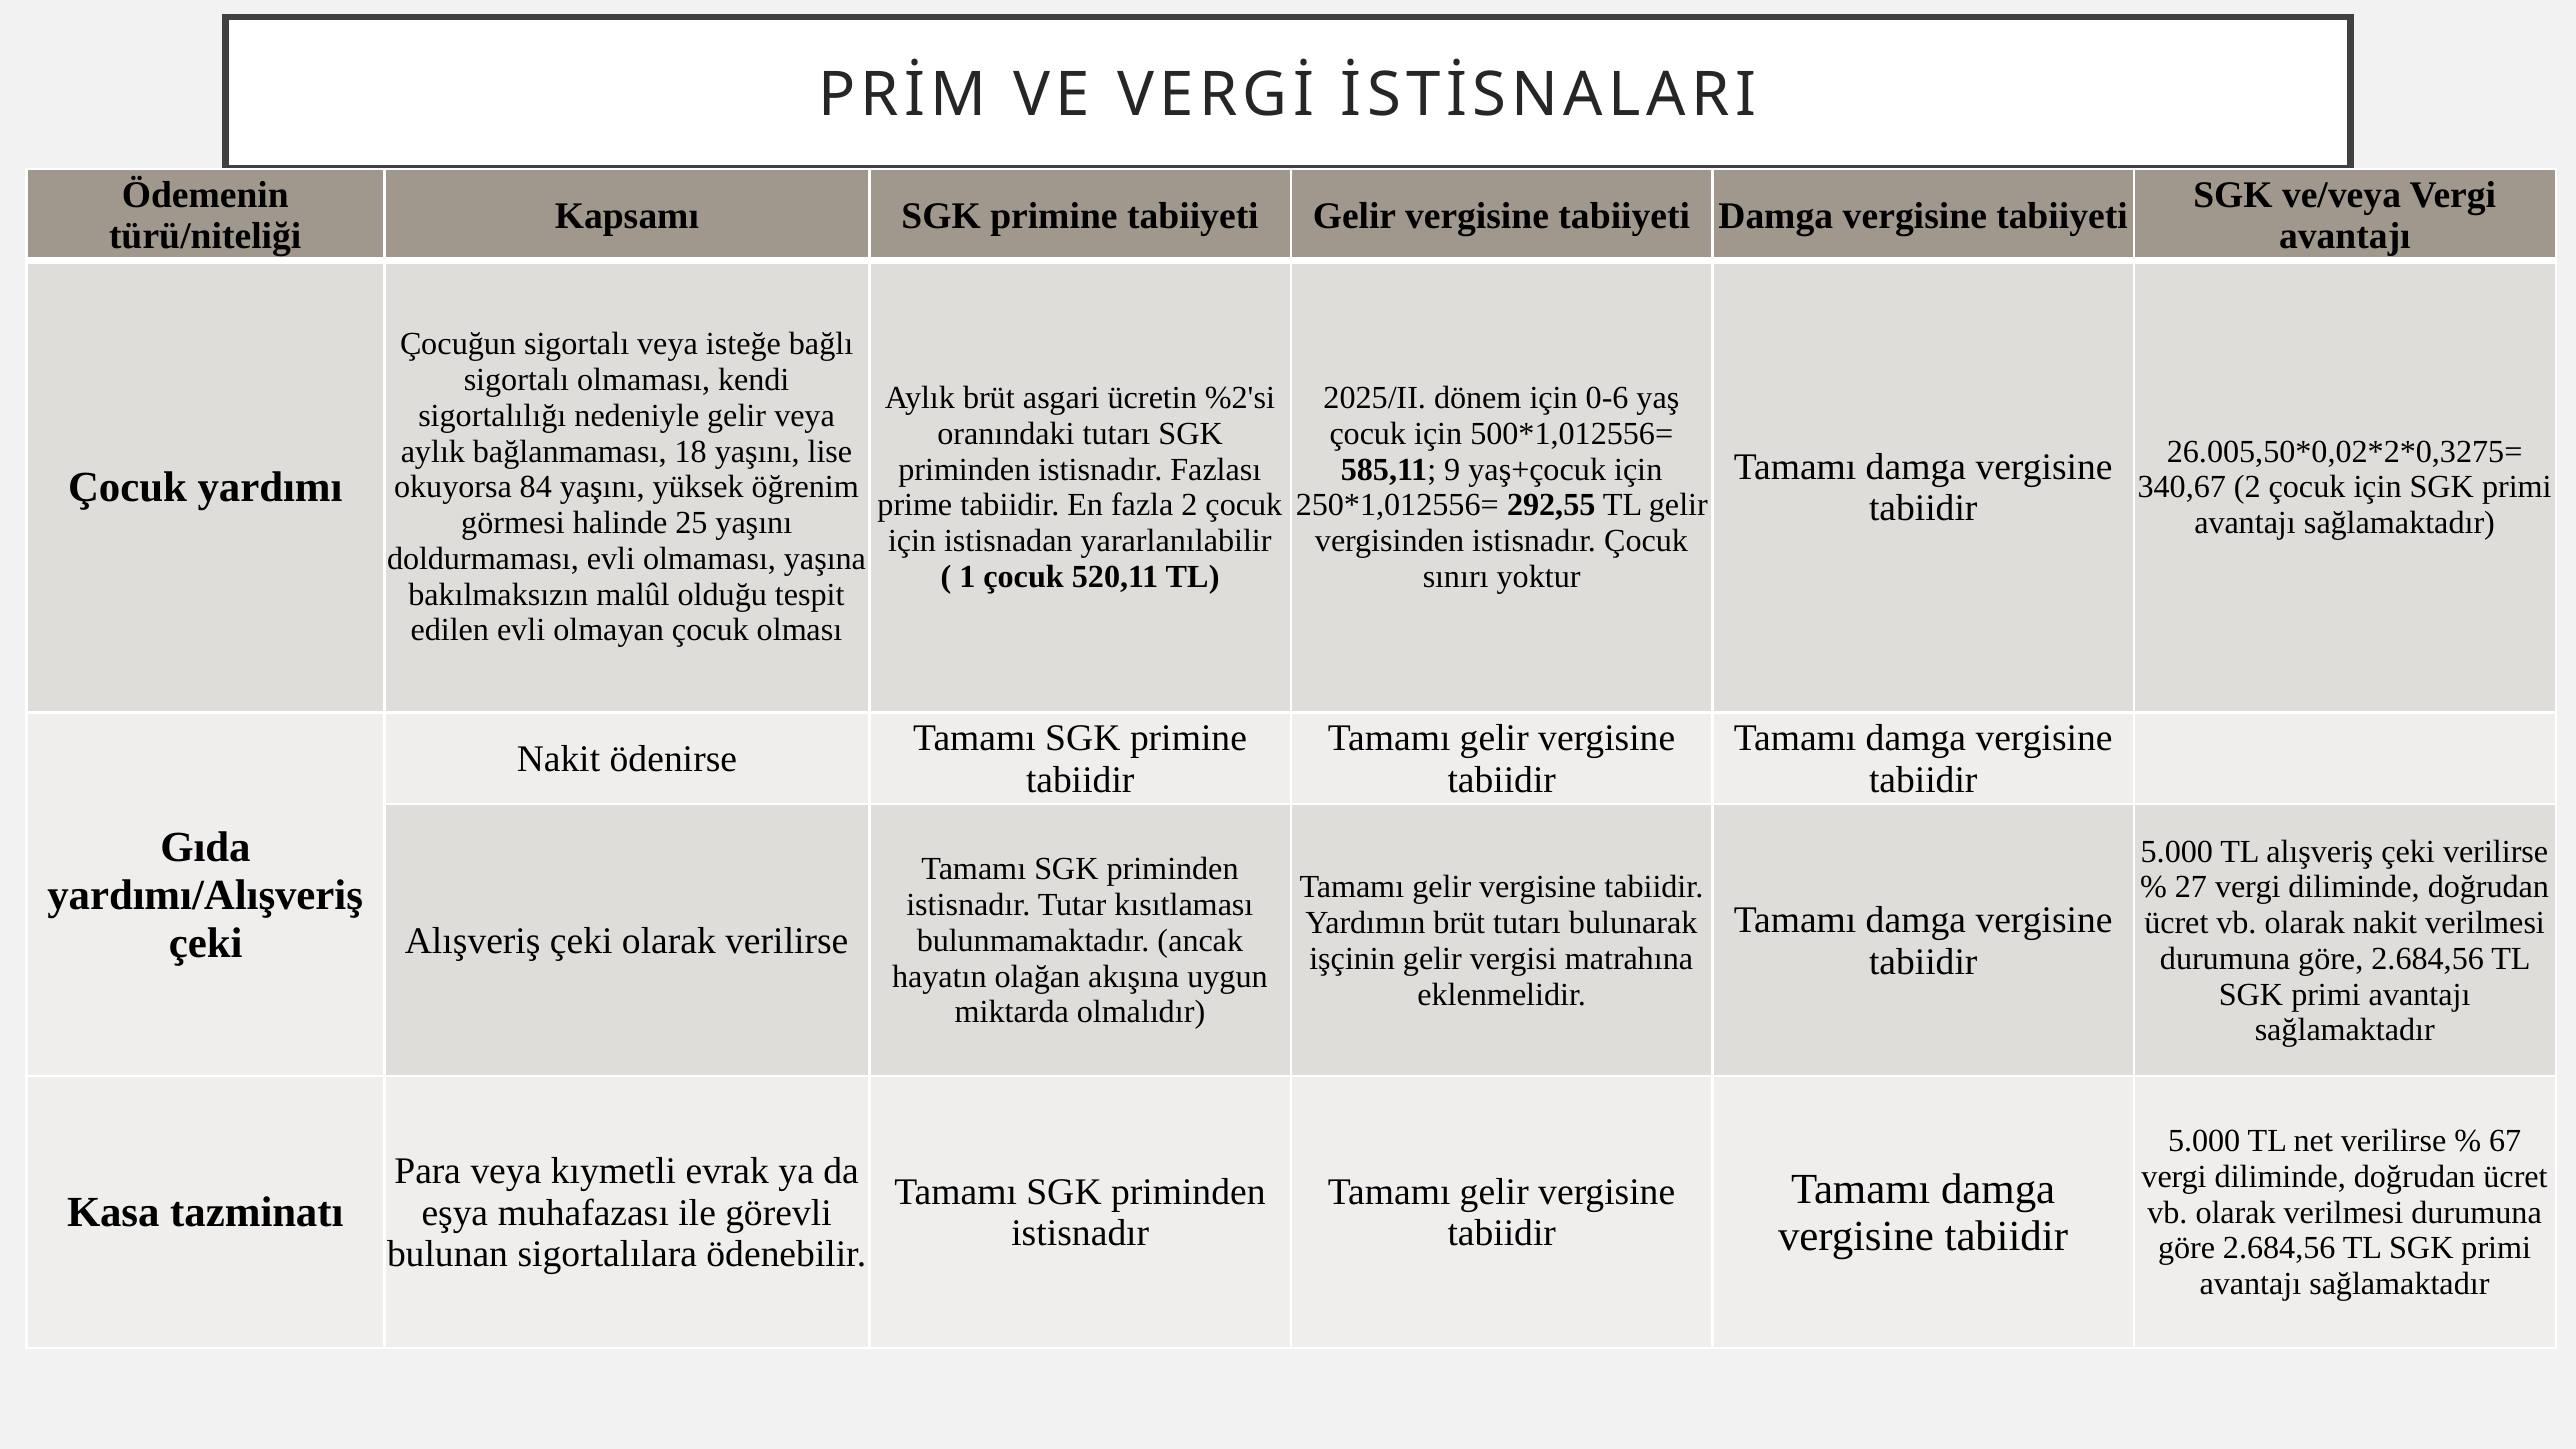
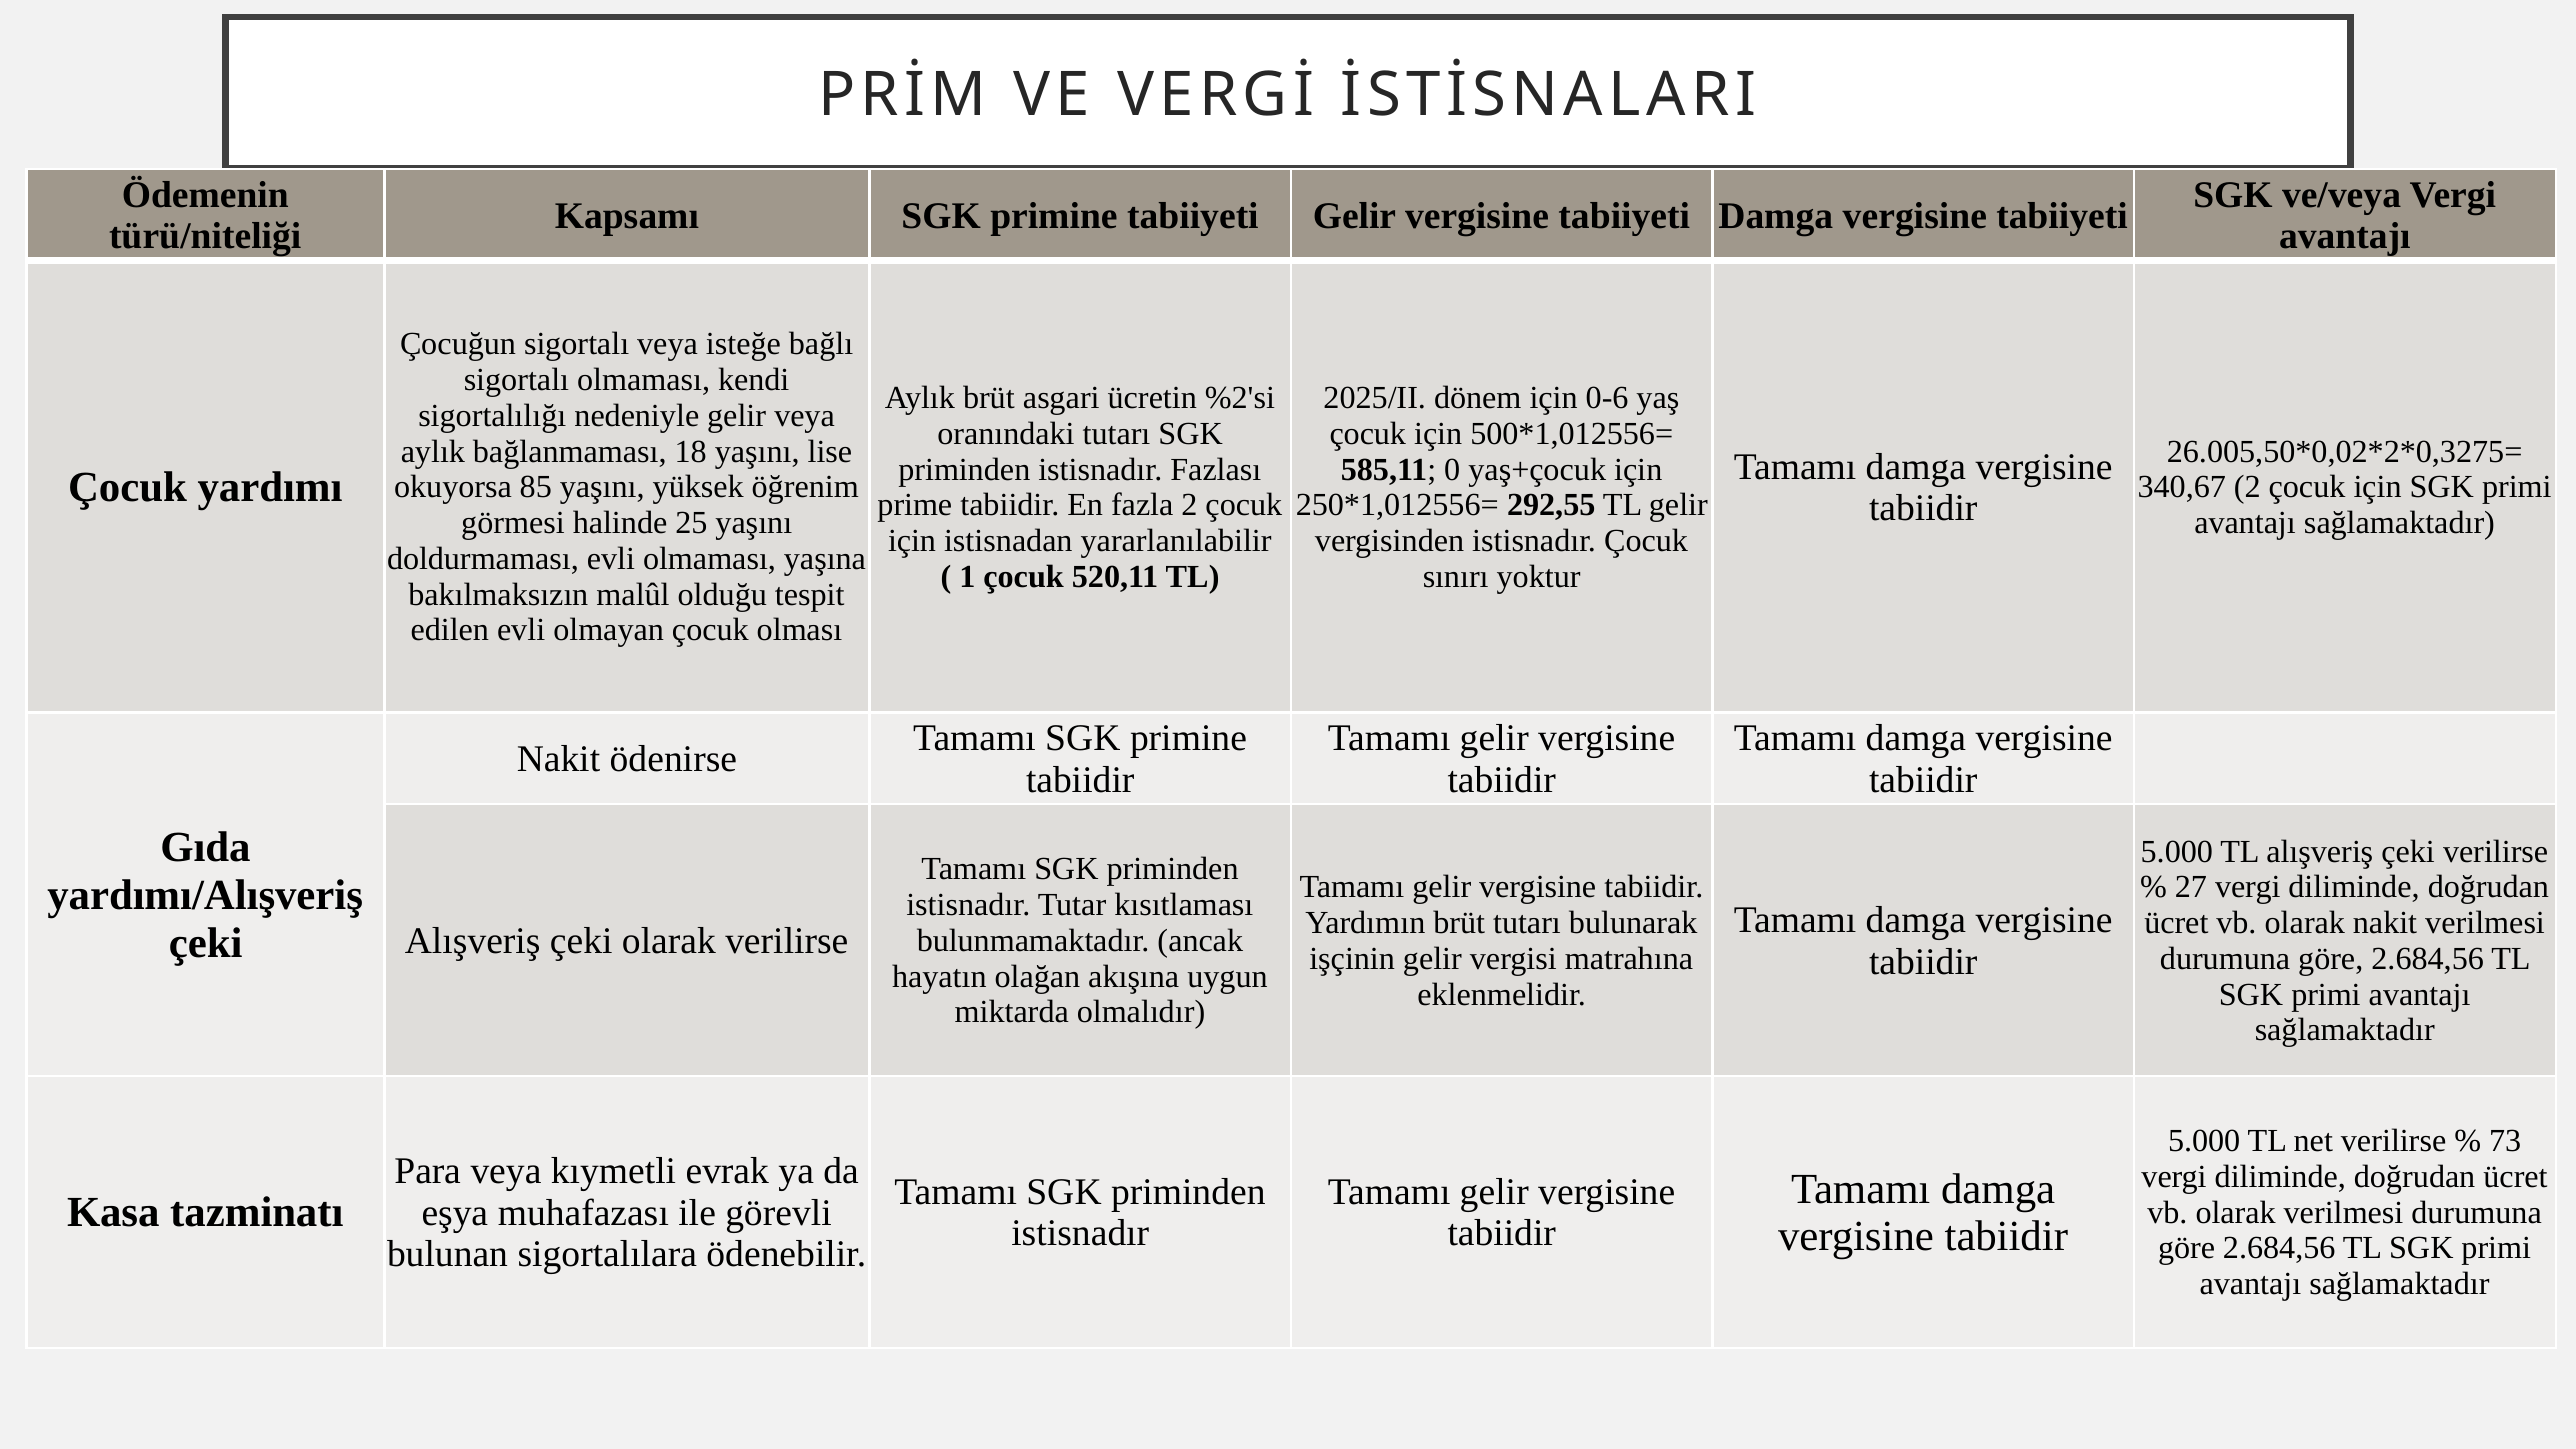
9: 9 -> 0
84: 84 -> 85
67: 67 -> 73
